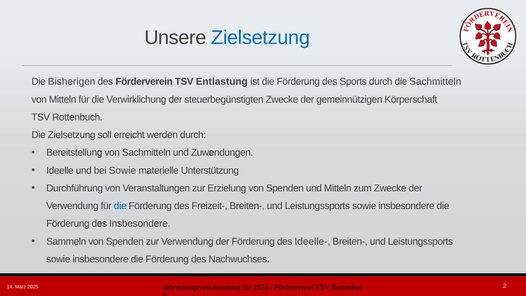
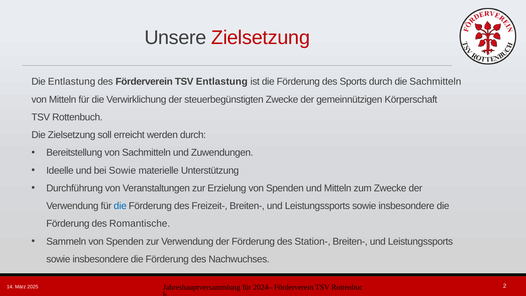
Zielsetzung at (261, 38) colour: blue -> red
Die Bisherigen: Bisherigen -> Entlastung
des Insbesondere: Insbesondere -> Romantische
Ideelle-: Ideelle- -> Station-
